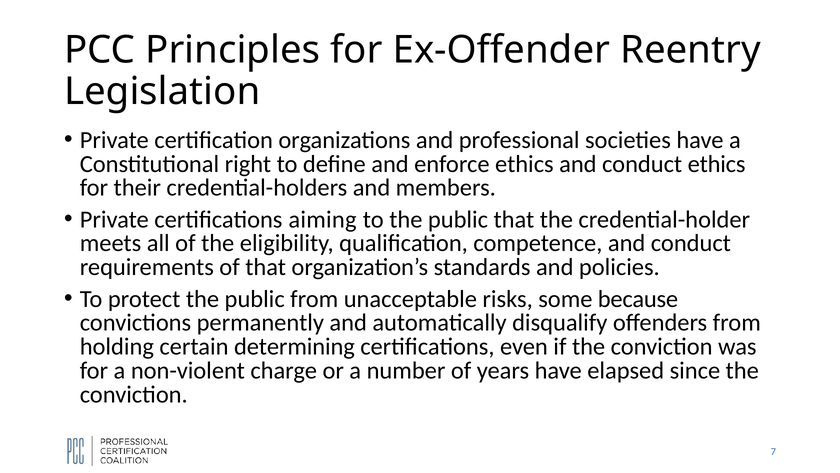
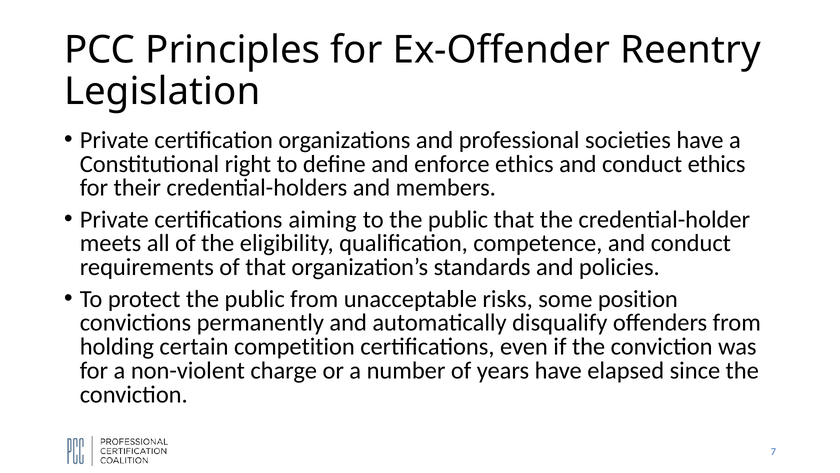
because: because -> position
determining: determining -> competition
